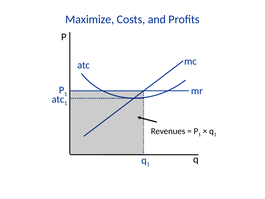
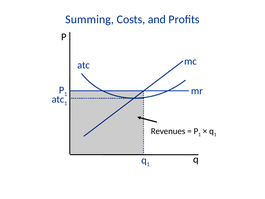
Maximize: Maximize -> Summing
